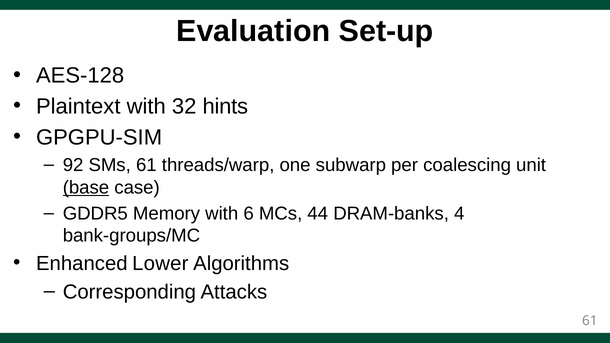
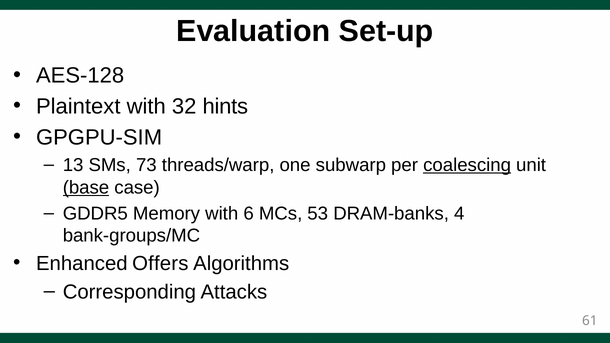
92: 92 -> 13
SMs 61: 61 -> 73
coalescing underline: none -> present
44: 44 -> 53
Lower: Lower -> Offers
